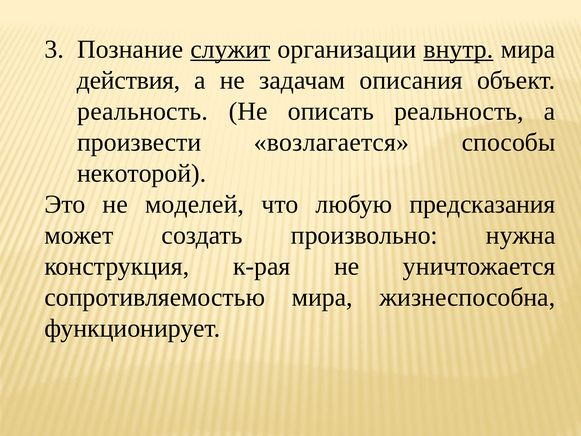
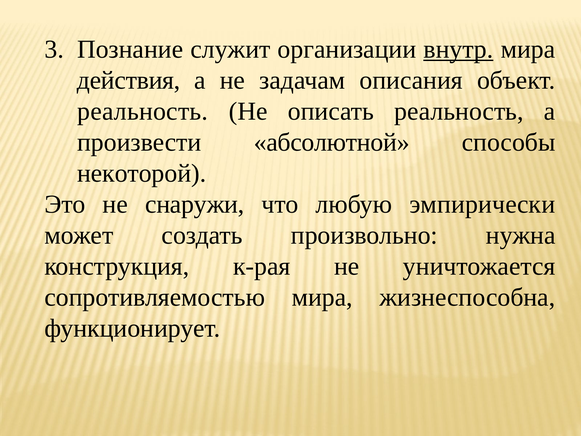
служит underline: present -> none
возлагается: возлагается -> абсолютной
моделей: моделей -> снаружи
предсказания: предсказания -> эмпирически
